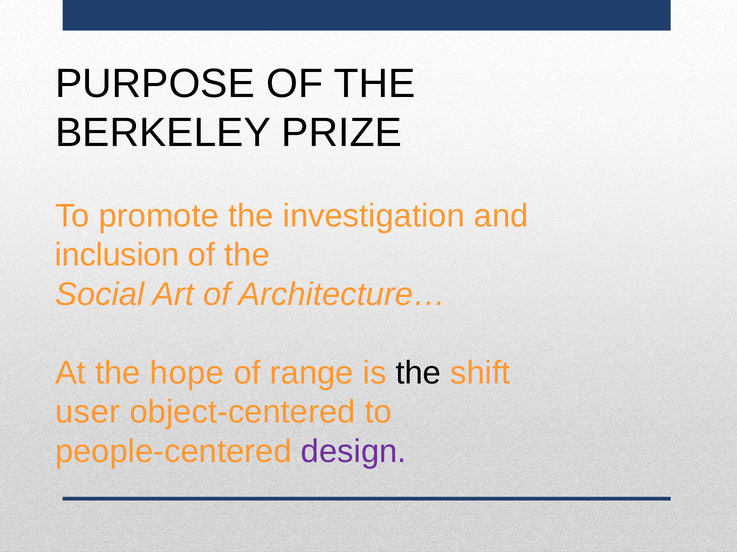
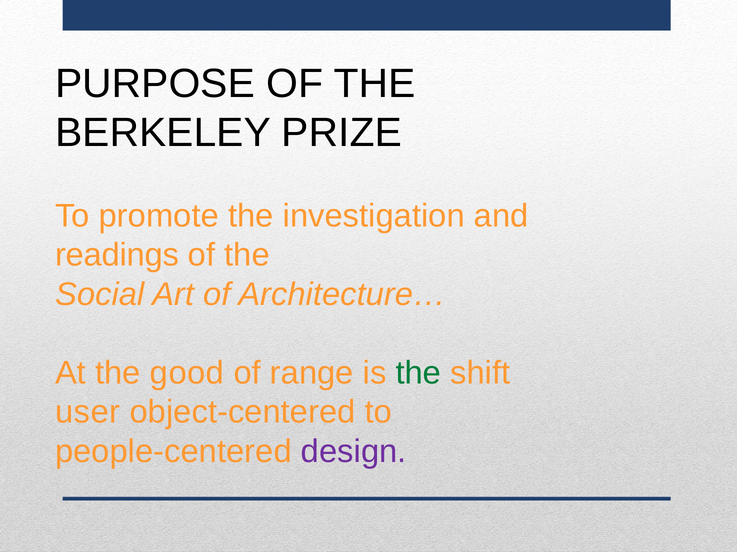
inclusion: inclusion -> readings
hope: hope -> good
the at (418, 373) colour: black -> green
